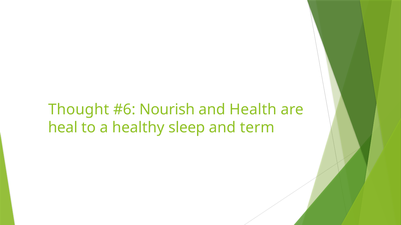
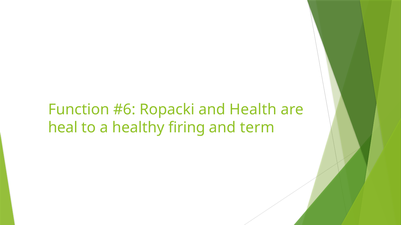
Thought: Thought -> Function
Nourish: Nourish -> Ropacki
sleep: sleep -> firing
